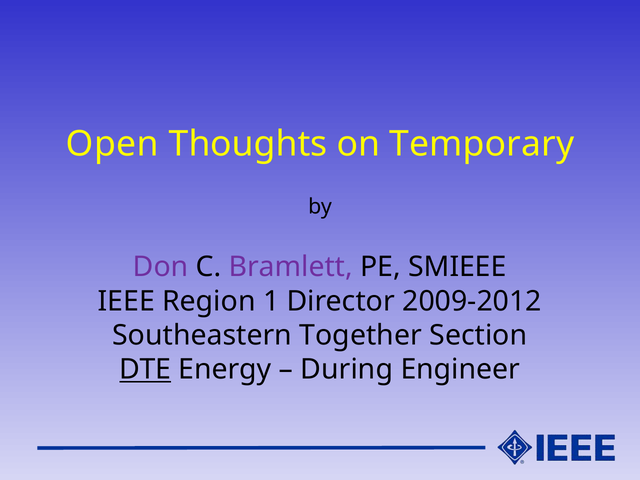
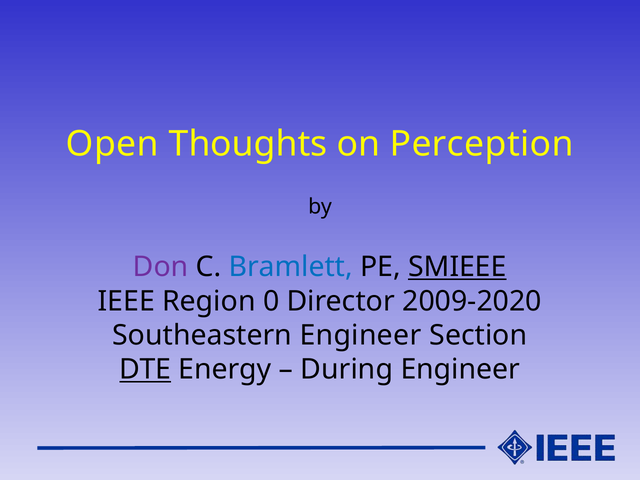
Temporary: Temporary -> Perception
Bramlett colour: purple -> blue
SMIEEE underline: none -> present
1: 1 -> 0
2009-2012: 2009-2012 -> 2009-2020
Southeastern Together: Together -> Engineer
